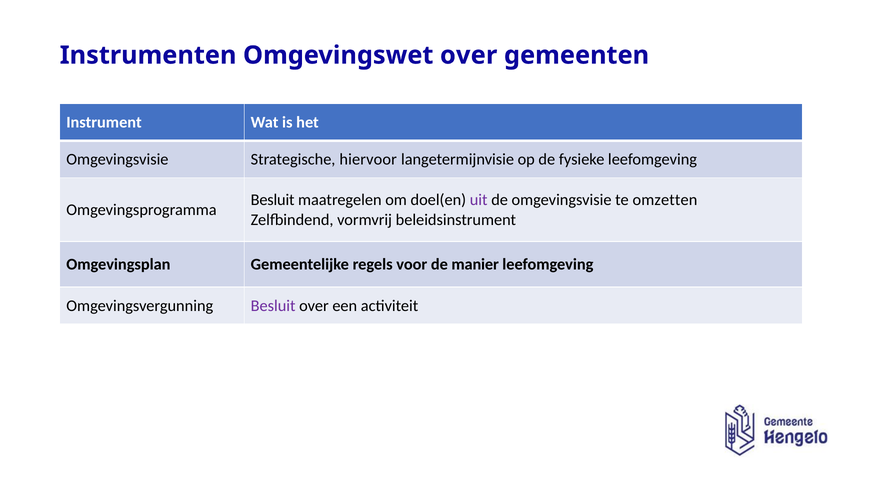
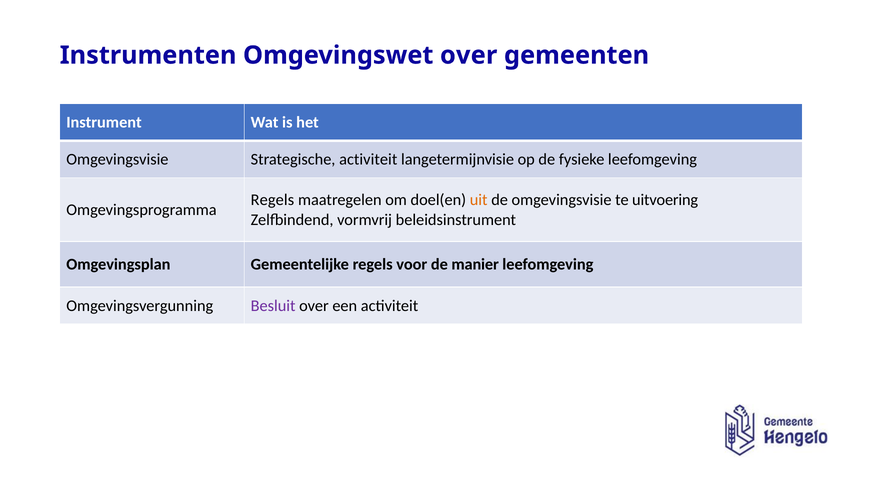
Strategische hiervoor: hiervoor -> activiteit
Besluit at (273, 200): Besluit -> Regels
uit colour: purple -> orange
omzetten: omzetten -> uitvoering
